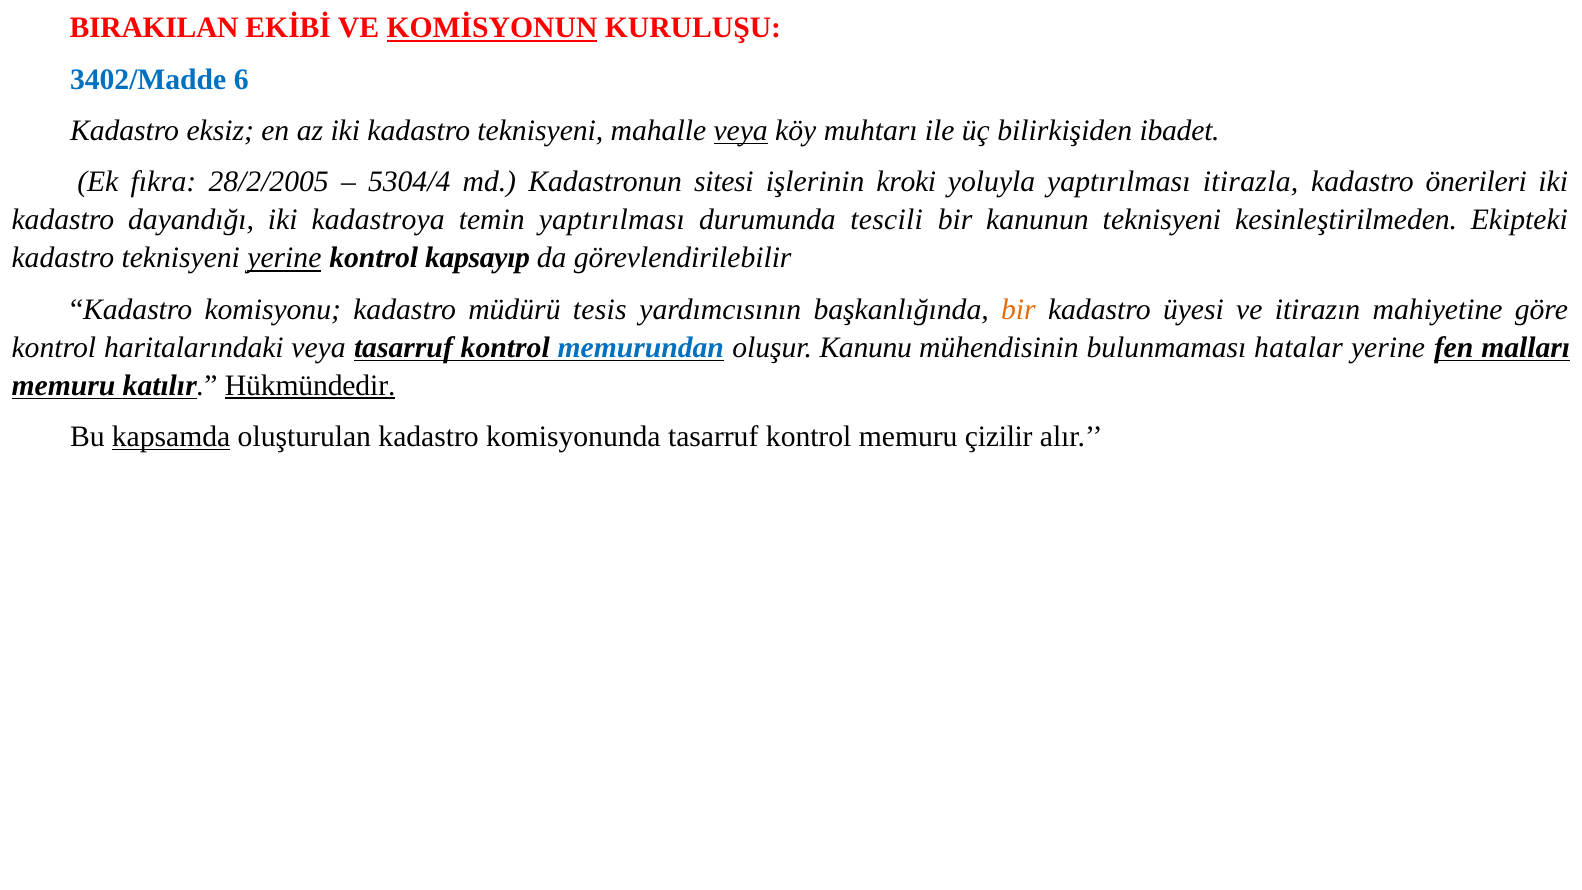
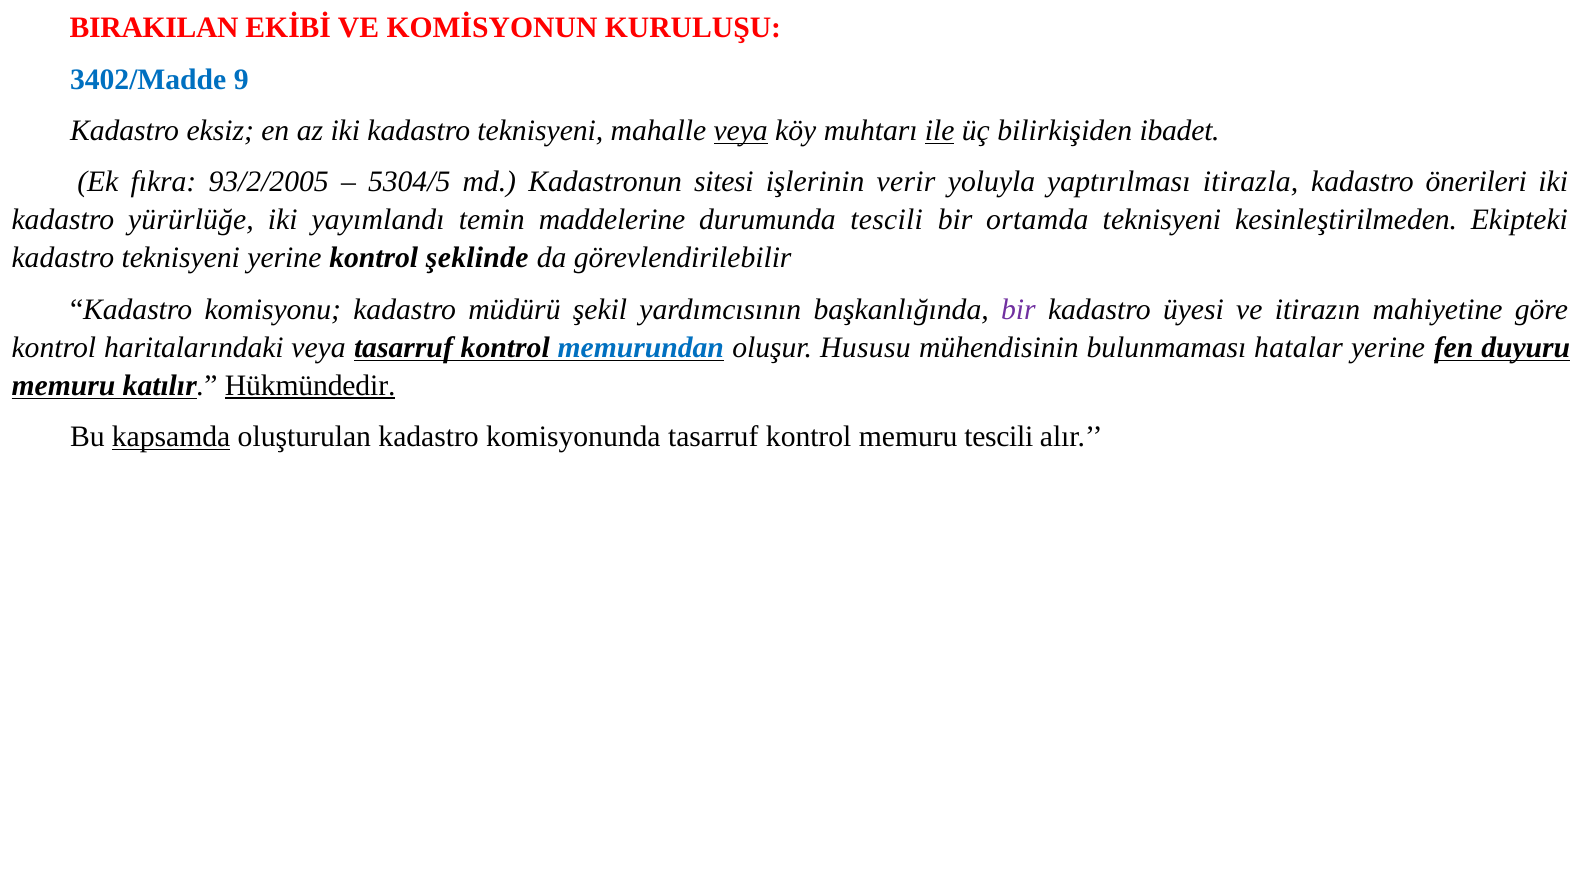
KOMİSYONUN underline: present -> none
6: 6 -> 9
ile underline: none -> present
28/2/2005: 28/2/2005 -> 93/2/2005
5304/4: 5304/4 -> 5304/5
kroki: kroki -> verir
dayandığı: dayandığı -> yürürlüğe
kadastroya: kadastroya -> yayımlandı
temin yaptırılması: yaptırılması -> maddelerine
kanunun: kanunun -> ortamda
yerine at (284, 258) underline: present -> none
kapsayıp: kapsayıp -> şeklinde
tesis: tesis -> şekil
bir at (1018, 309) colour: orange -> purple
Kanunu: Kanunu -> Hususu
malları: malları -> duyuru
memuru çizilir: çizilir -> tescili
